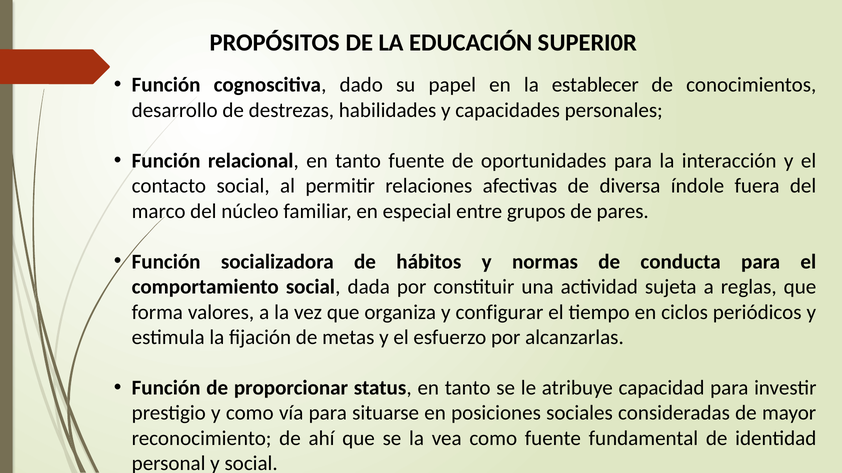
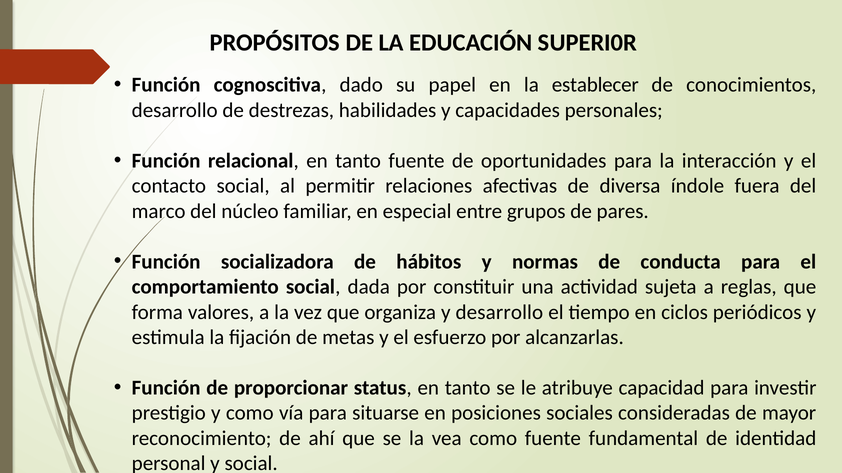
y configurar: configurar -> desarrollo
